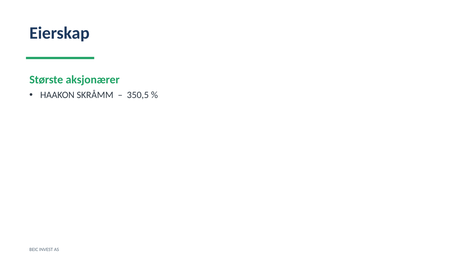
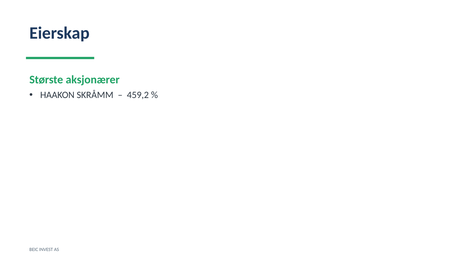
350,5: 350,5 -> 459,2
